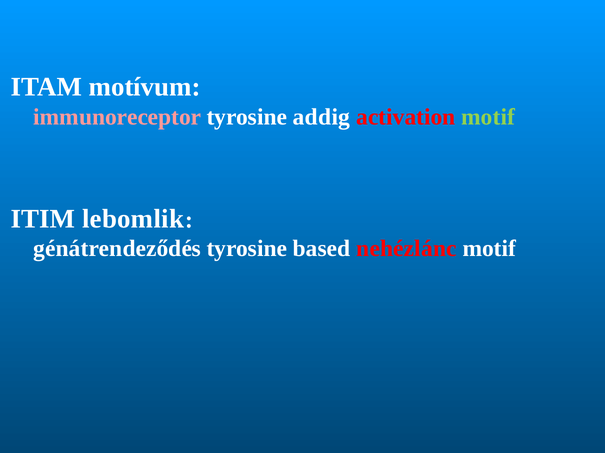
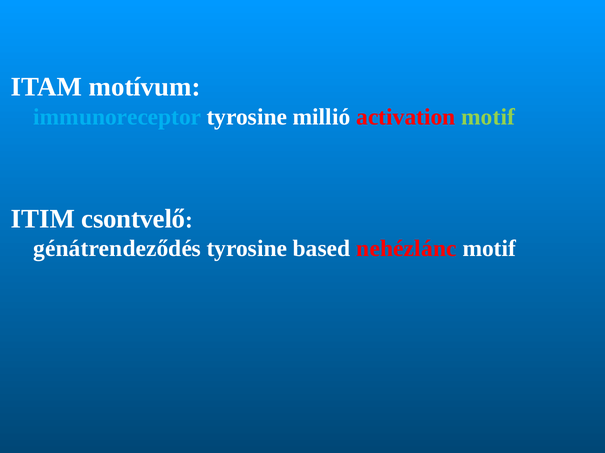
immunoreceptor colour: pink -> light blue
addig: addig -> millió
lebomlik: lebomlik -> csontvelő
